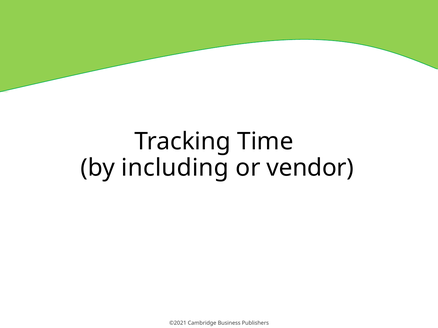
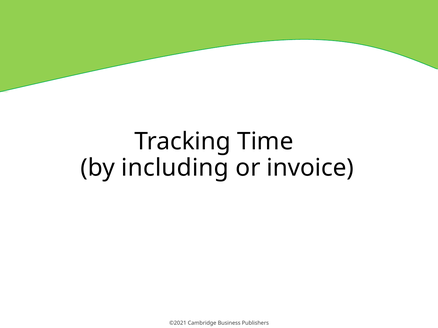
vendor: vendor -> invoice
